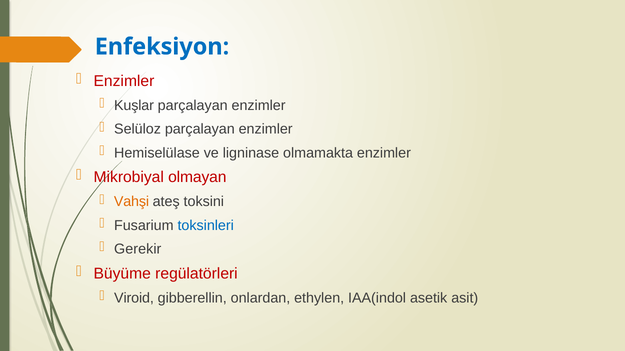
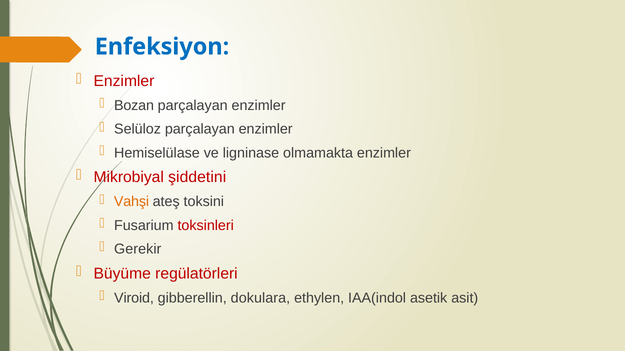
Kuşlar: Kuşlar -> Bozan
olmayan: olmayan -> şiddetini
toksinleri colour: blue -> red
onlardan: onlardan -> dokulara
